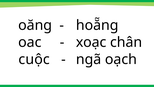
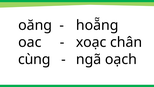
cuộc: cuộc -> cùng
